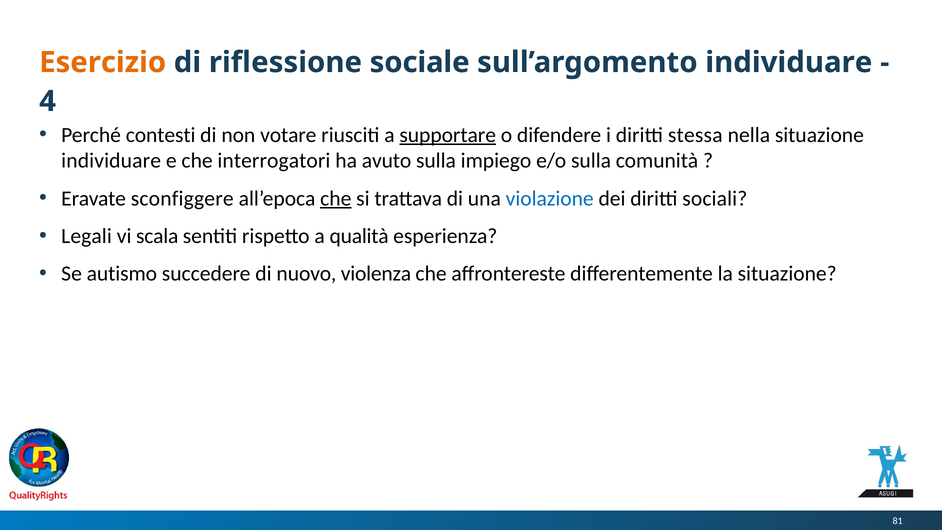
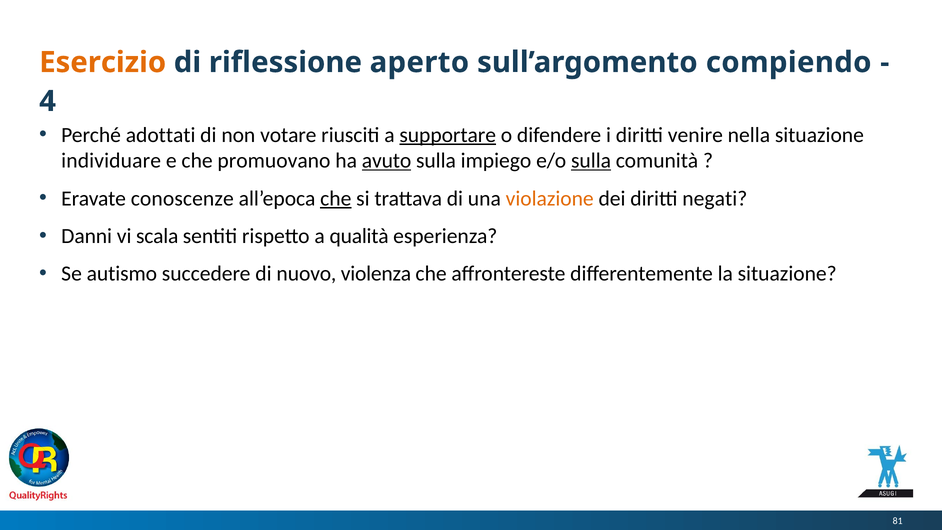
sociale: sociale -> aperto
sull’argomento individuare: individuare -> compiendo
contesti: contesti -> adottati
stessa: stessa -> venire
interrogatori: interrogatori -> promuovano
avuto underline: none -> present
sulla at (591, 161) underline: none -> present
sconfiggere: sconfiggere -> conoscenze
violazione colour: blue -> orange
sociali: sociali -> negati
Legali: Legali -> Danni
